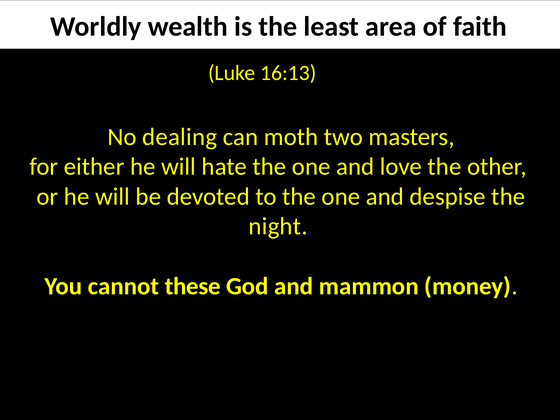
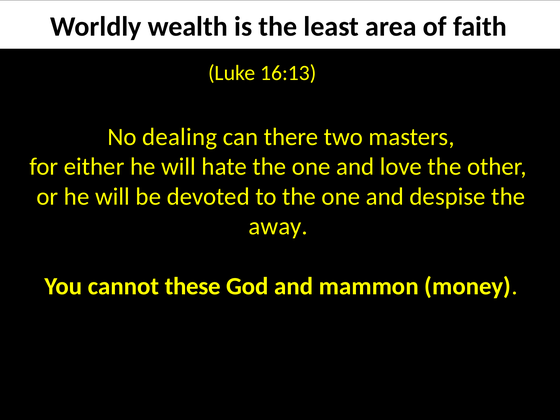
moth: moth -> there
night: night -> away
